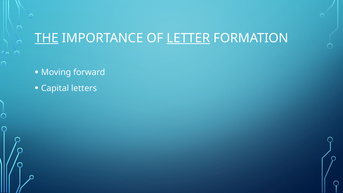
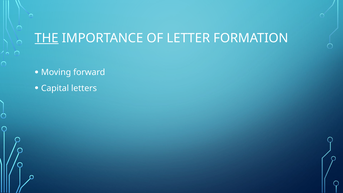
LETTER underline: present -> none
